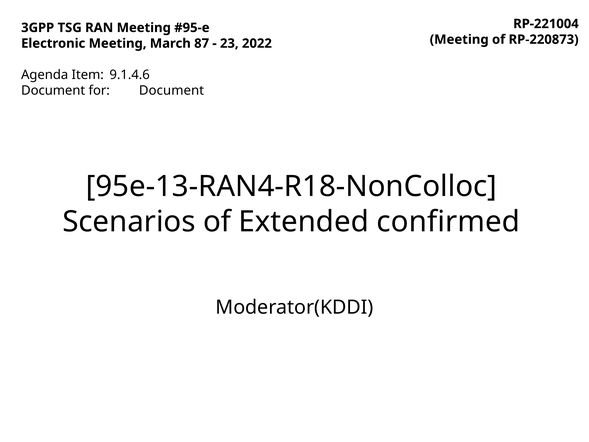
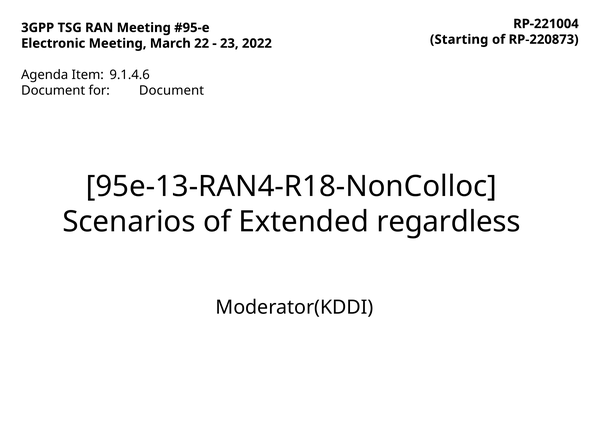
Meeting at (459, 39): Meeting -> Starting
87: 87 -> 22
confirmed: confirmed -> regardless
